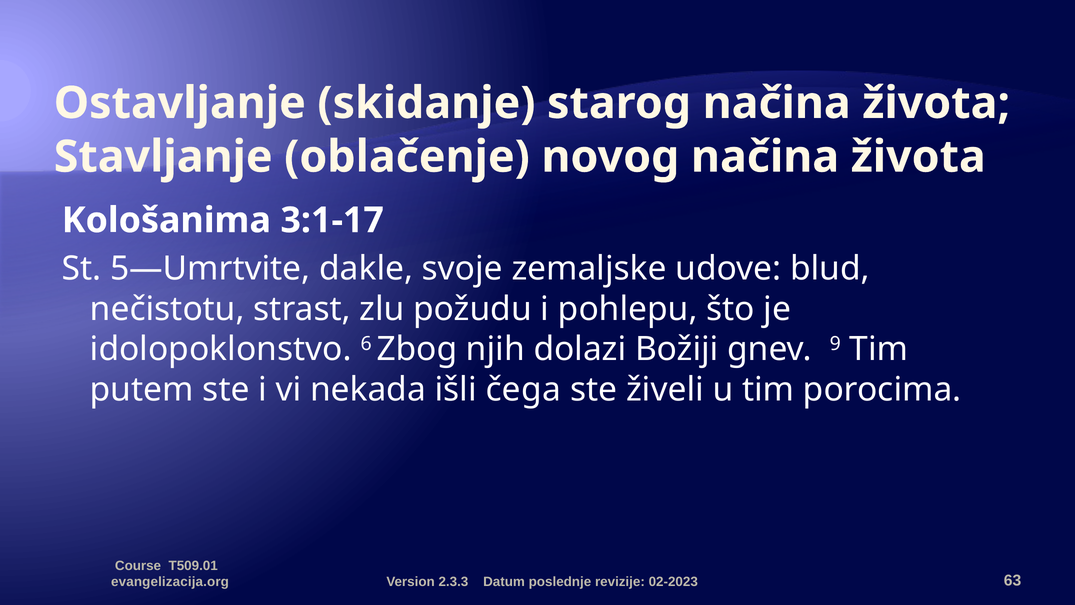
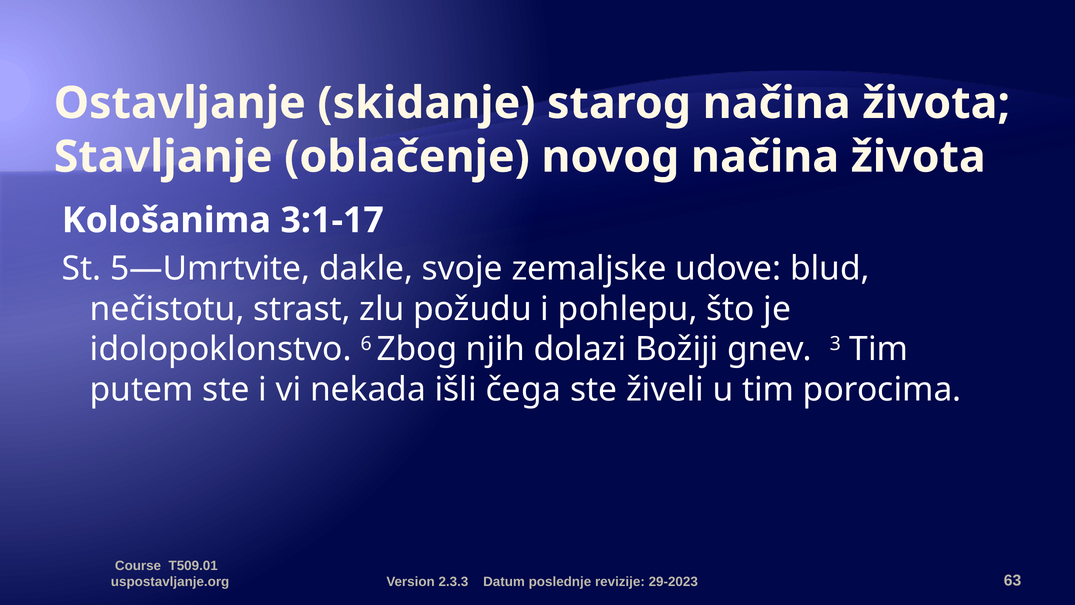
9: 9 -> 3
evangelizacija.org: evangelizacija.org -> uspostavljanje.org
02-2023: 02-2023 -> 29-2023
